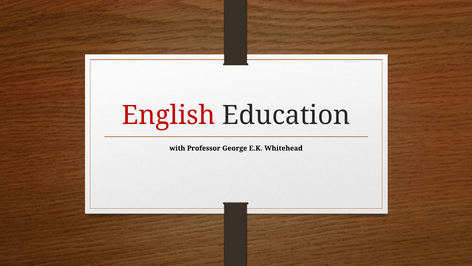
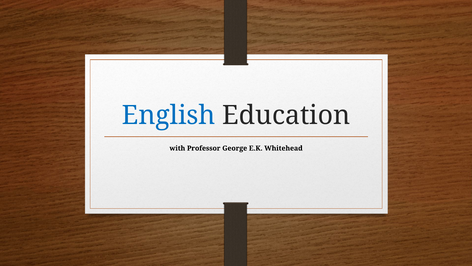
English colour: red -> blue
